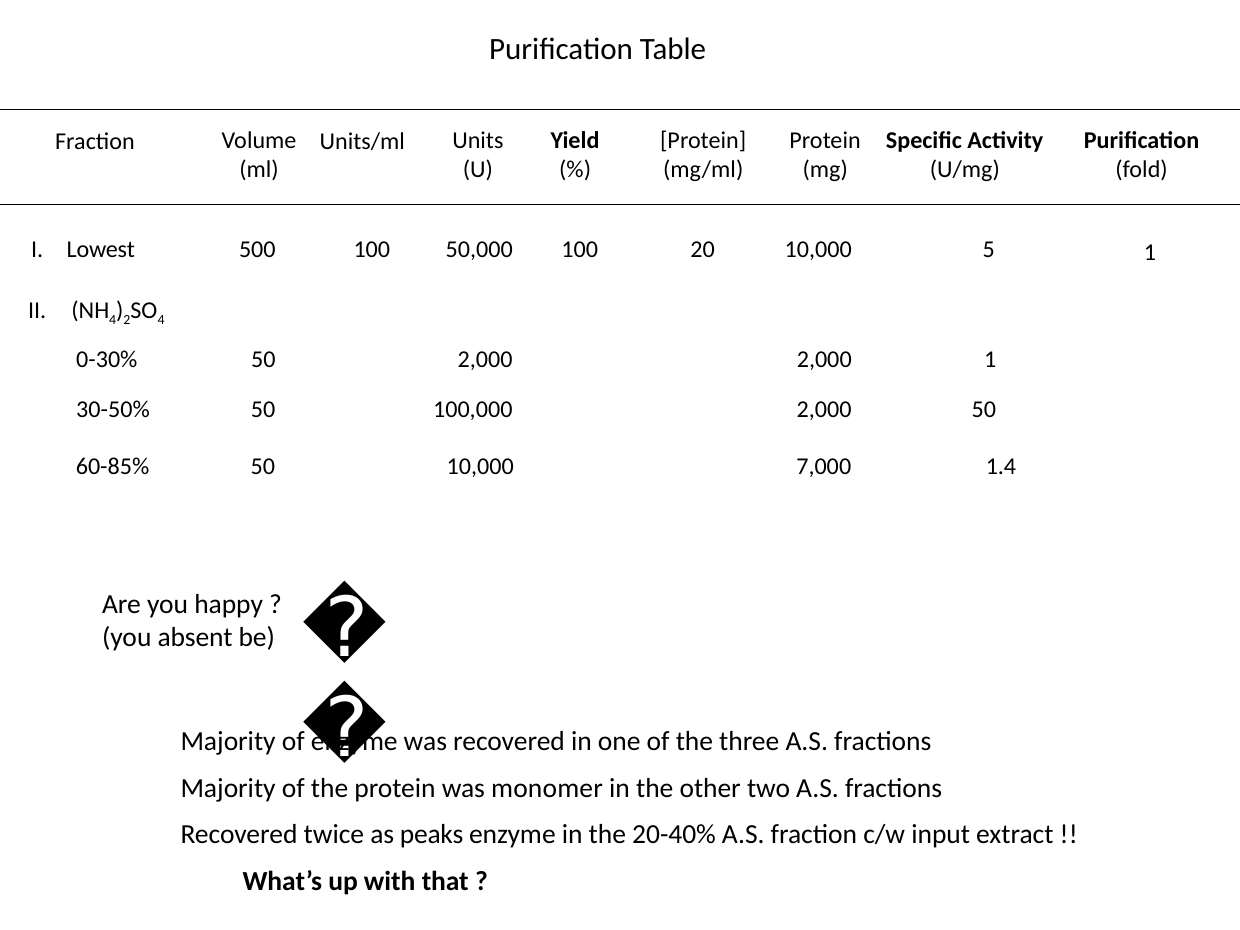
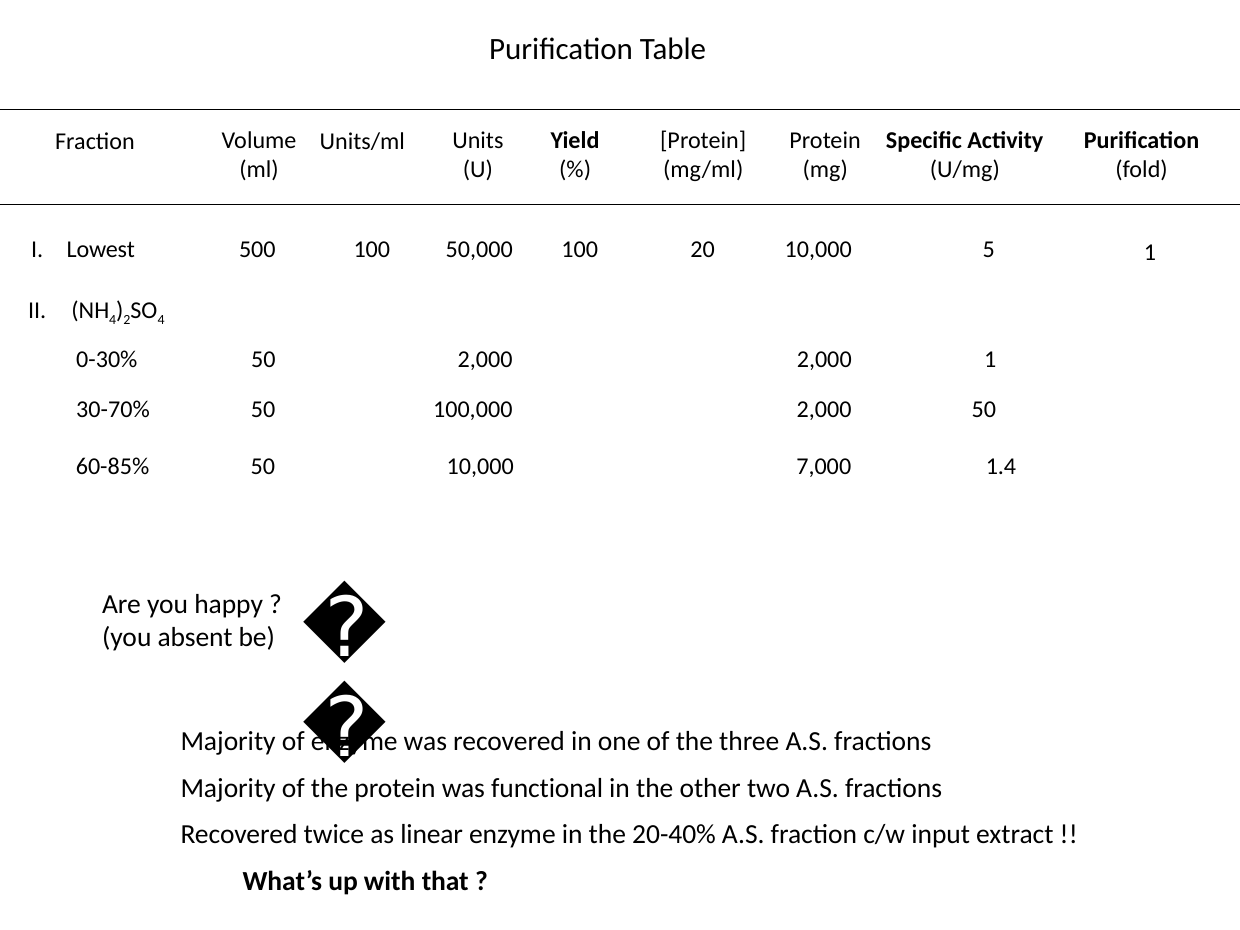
30-50%: 30-50% -> 30-70%
monomer: monomer -> functional
peaks: peaks -> linear
